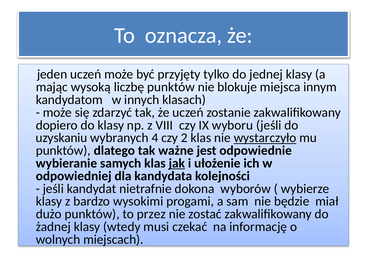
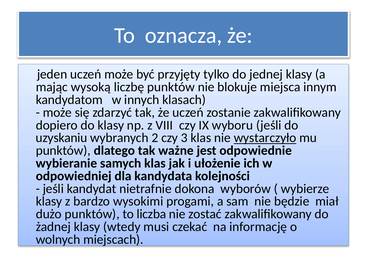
4: 4 -> 2
2: 2 -> 3
jak underline: present -> none
przez: przez -> liczba
